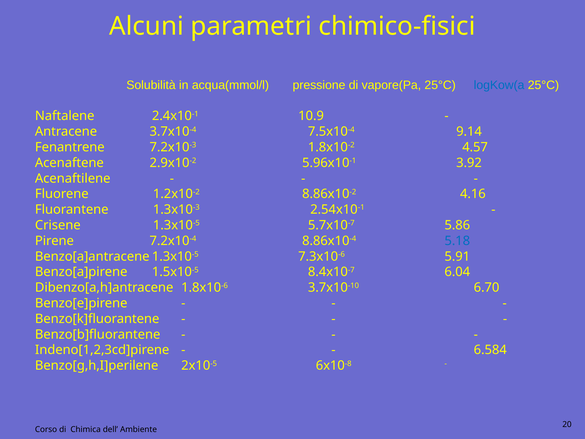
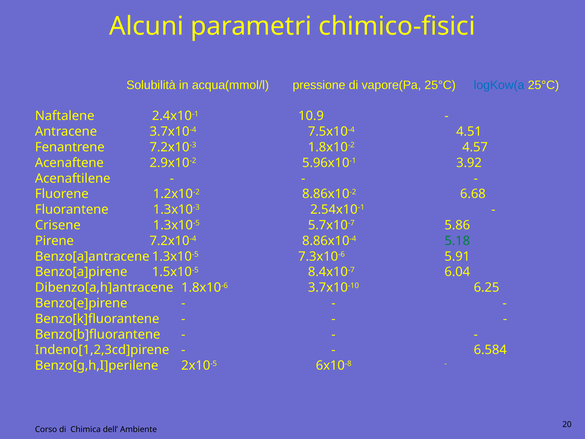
9.14: 9.14 -> 4.51
4.16: 4.16 -> 6.68
5.18 colour: blue -> green
6.70: 6.70 -> 6.25
